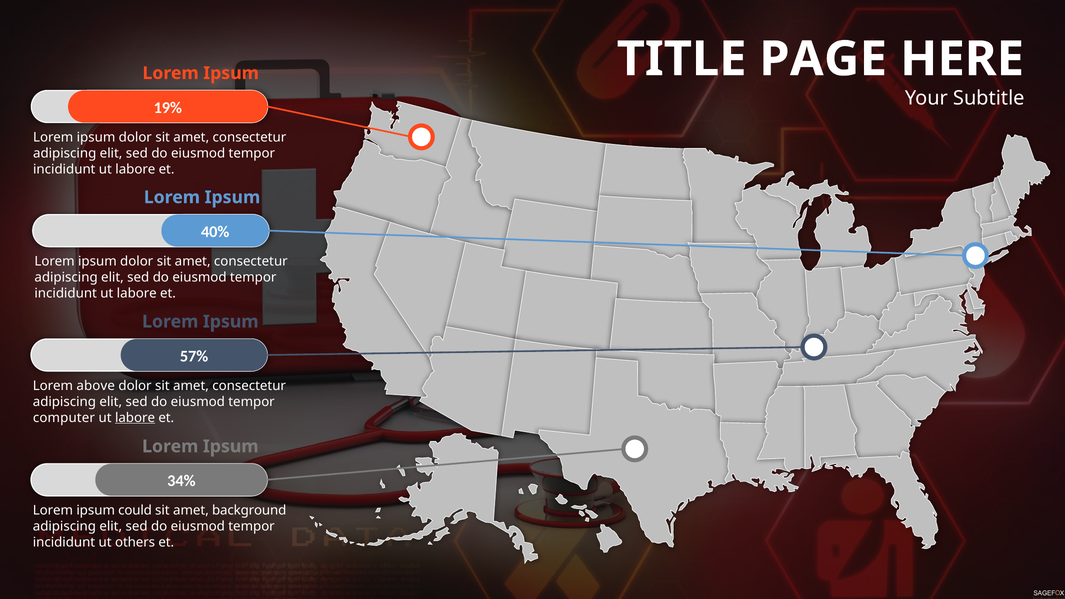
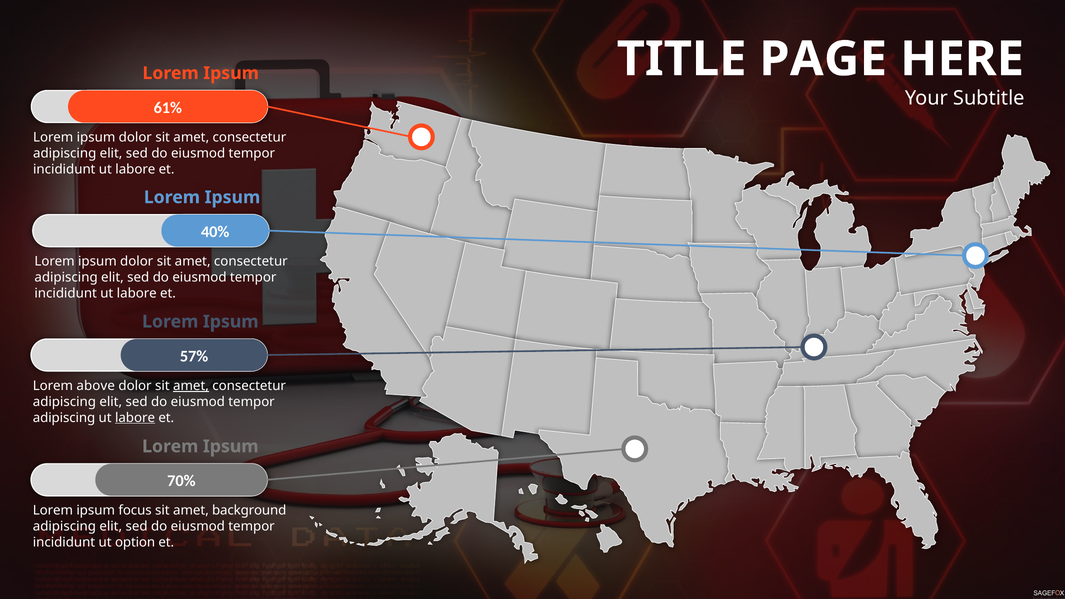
19%: 19% -> 61%
amet at (191, 386) underline: none -> present
computer at (64, 418): computer -> adipiscing
34%: 34% -> 70%
could: could -> focus
others: others -> option
